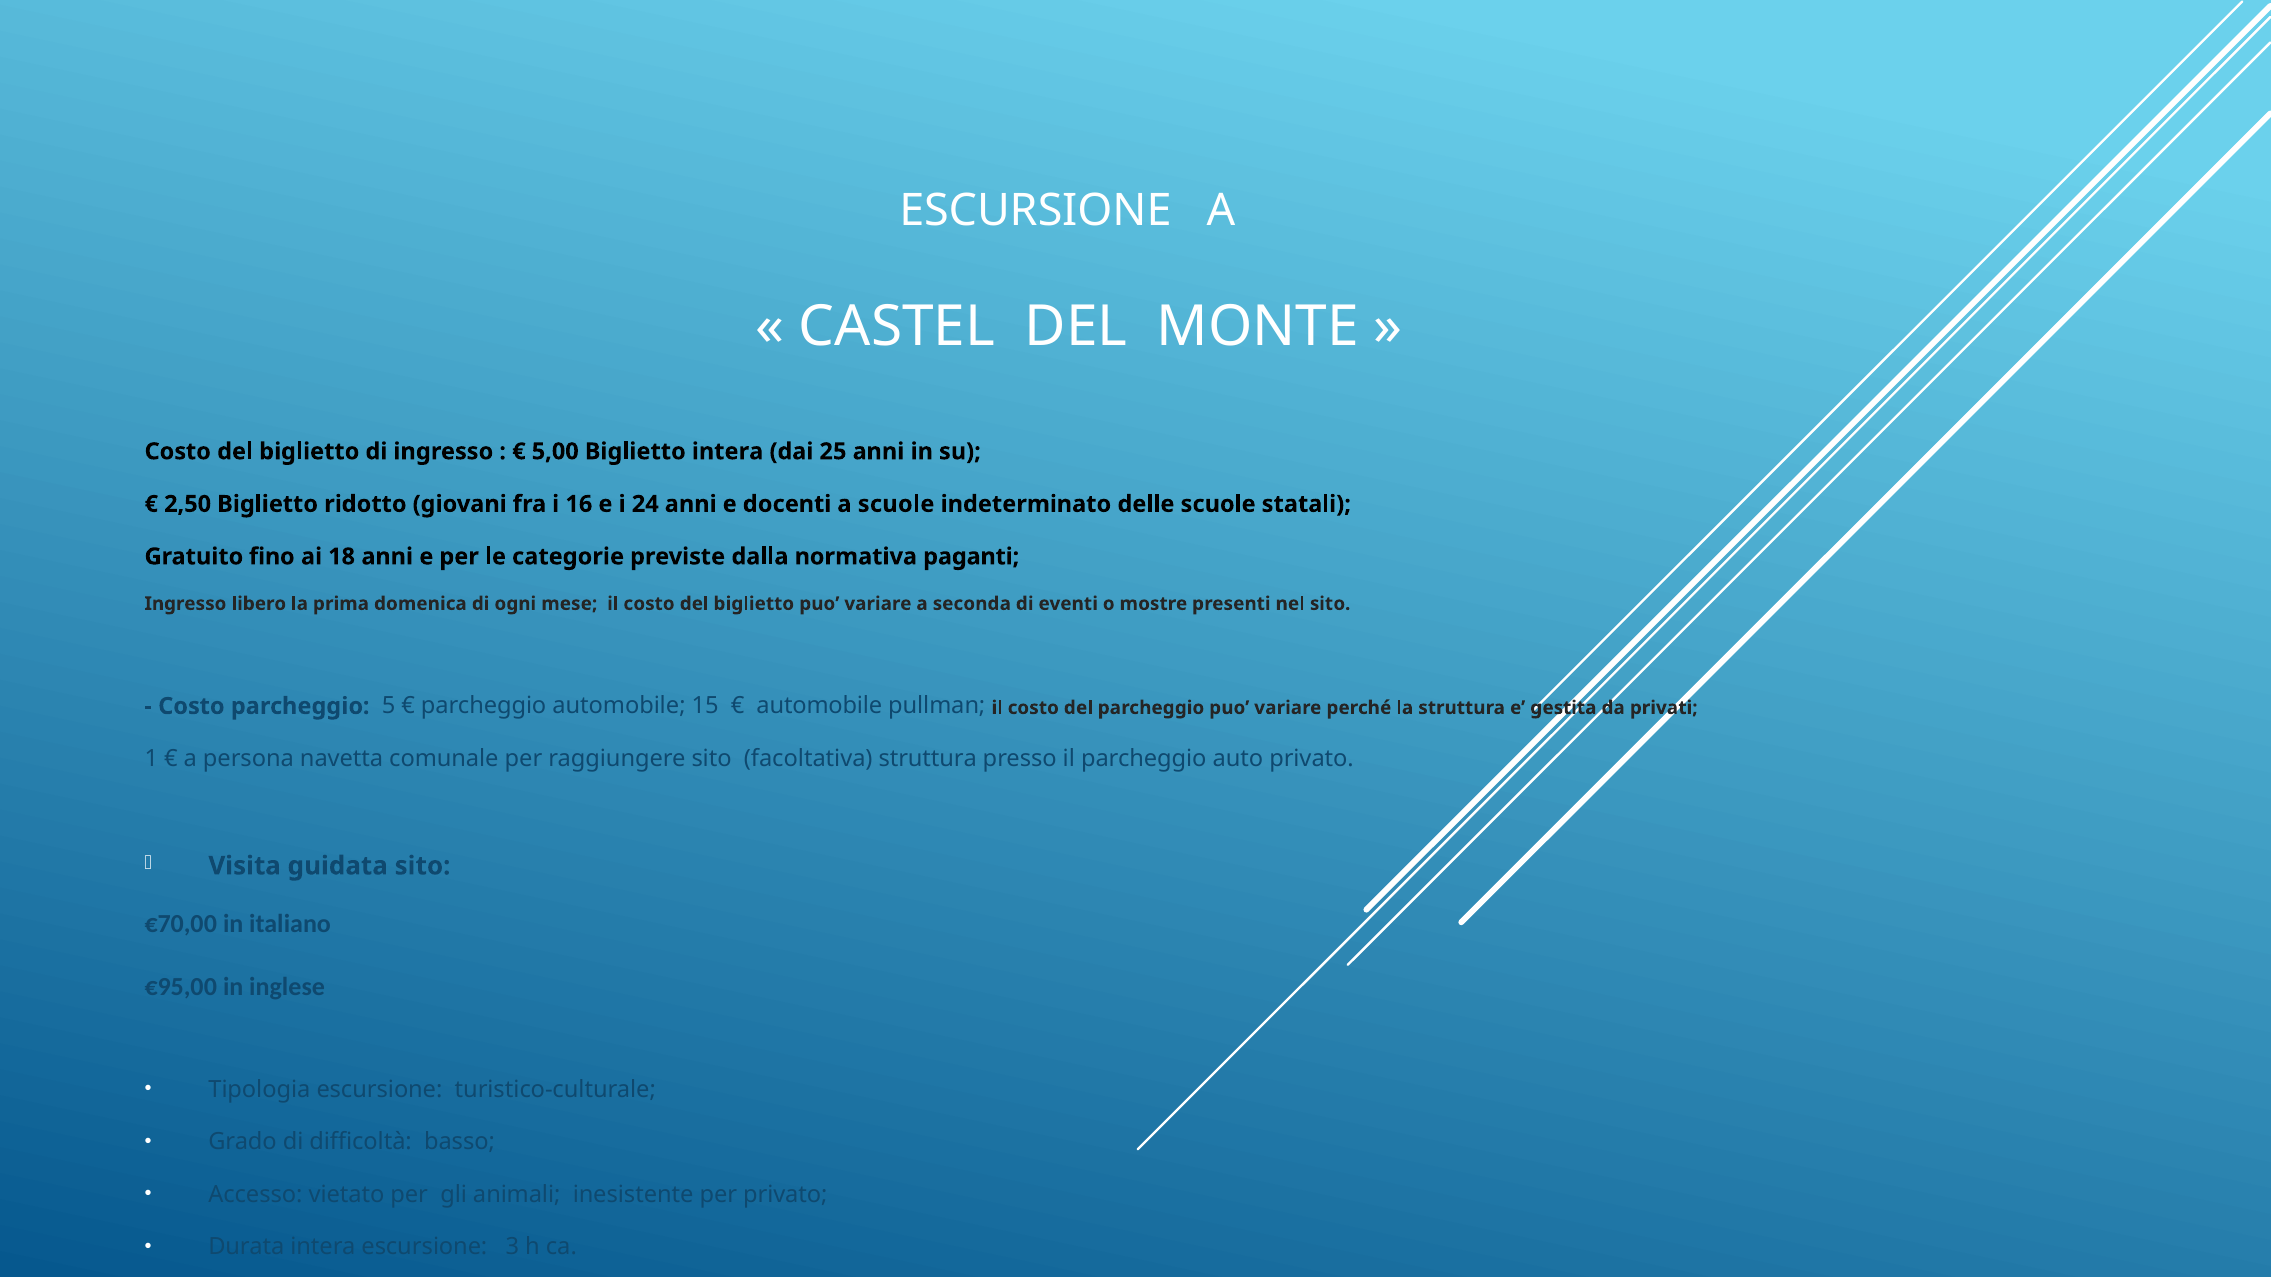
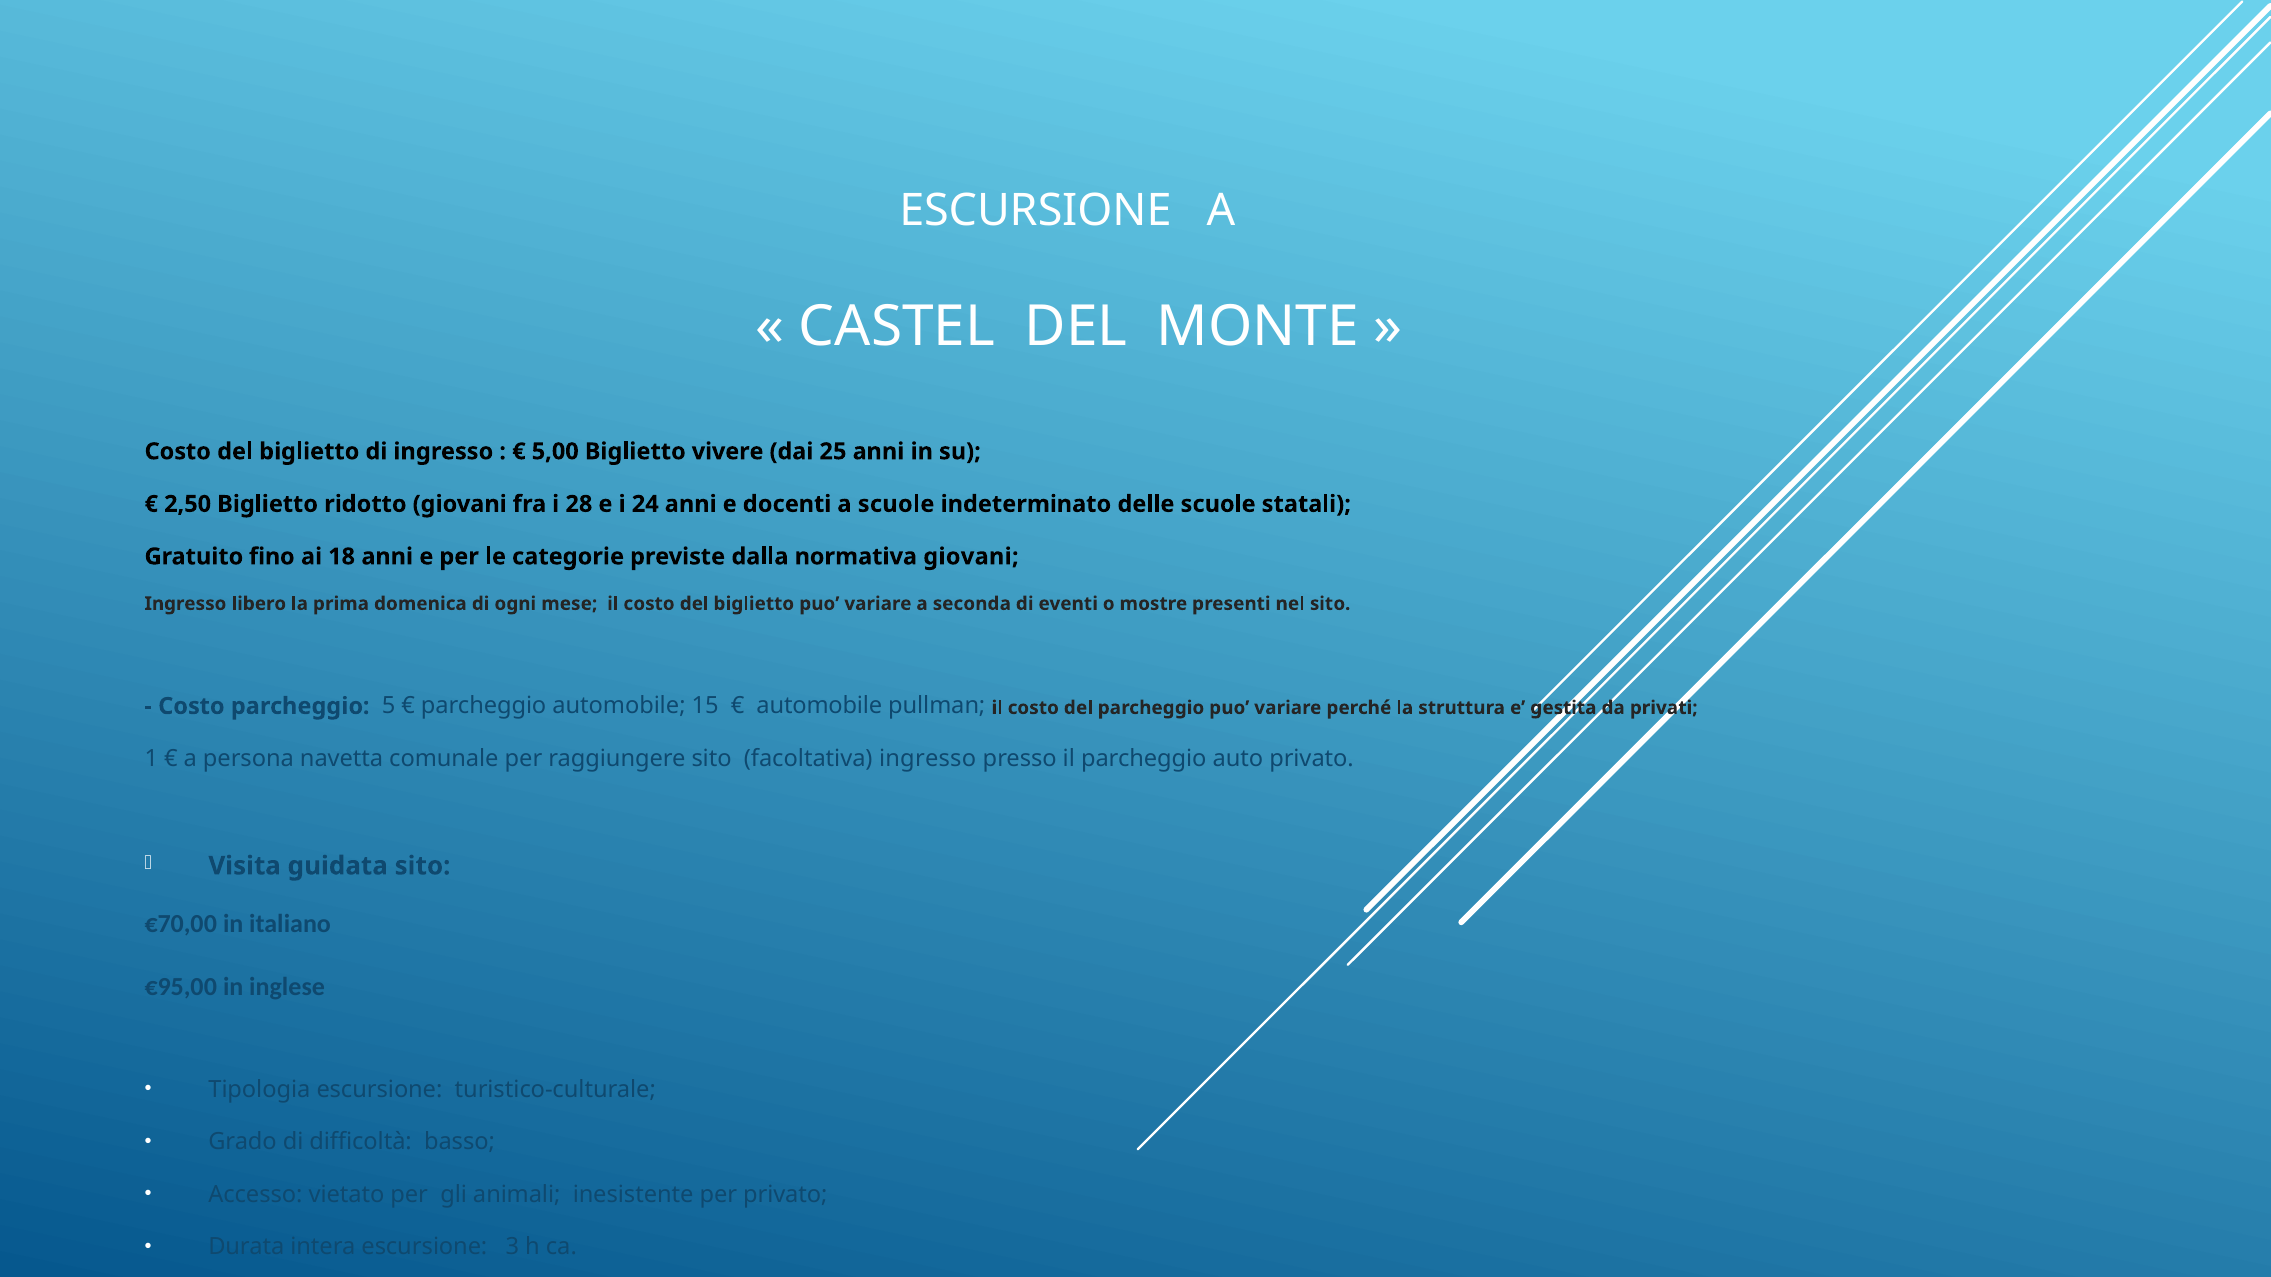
Biglietto intera: intera -> vivere
16: 16 -> 28
normativa paganti: paganti -> giovani
facoltativa struttura: struttura -> ingresso
